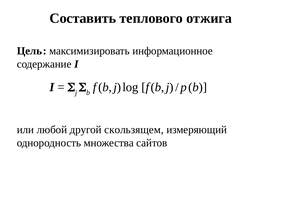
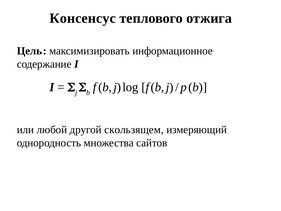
Составить: Составить -> Консенсус
